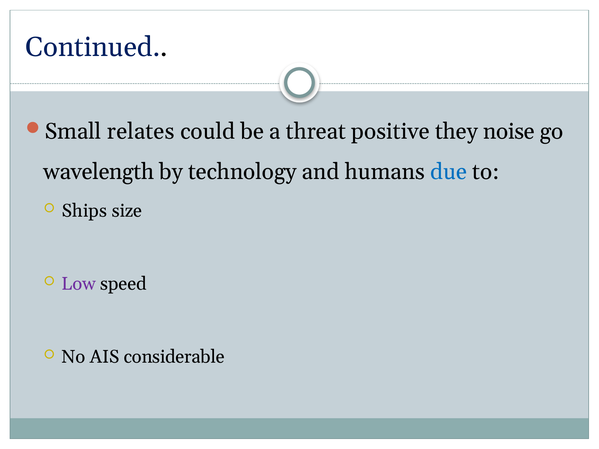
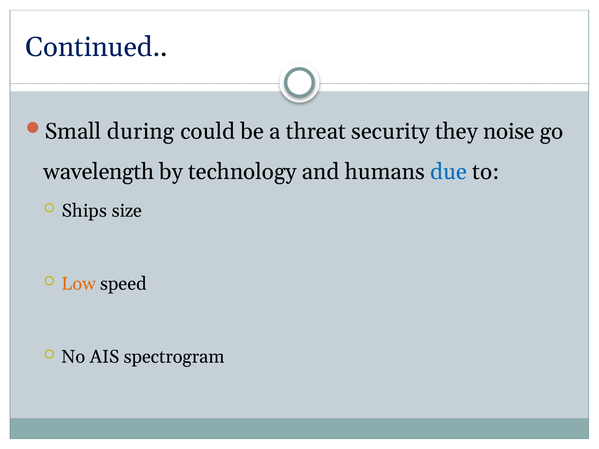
relates: relates -> during
positive: positive -> security
Low colour: purple -> orange
considerable: considerable -> spectrogram
